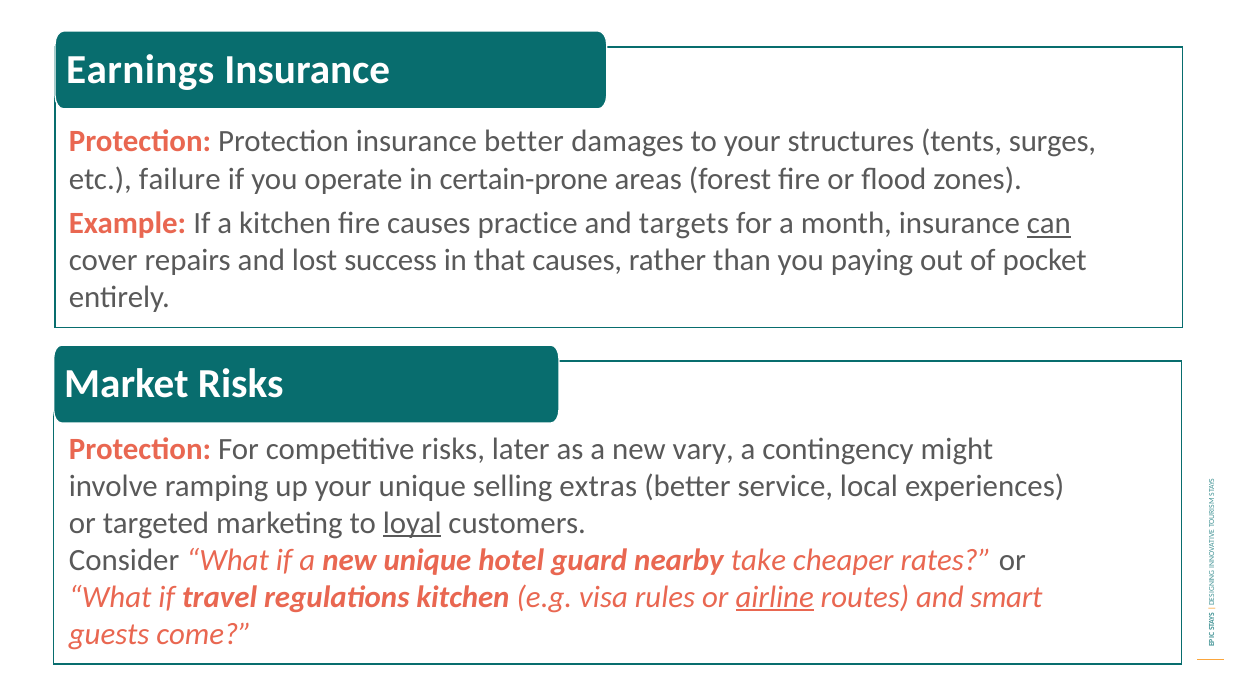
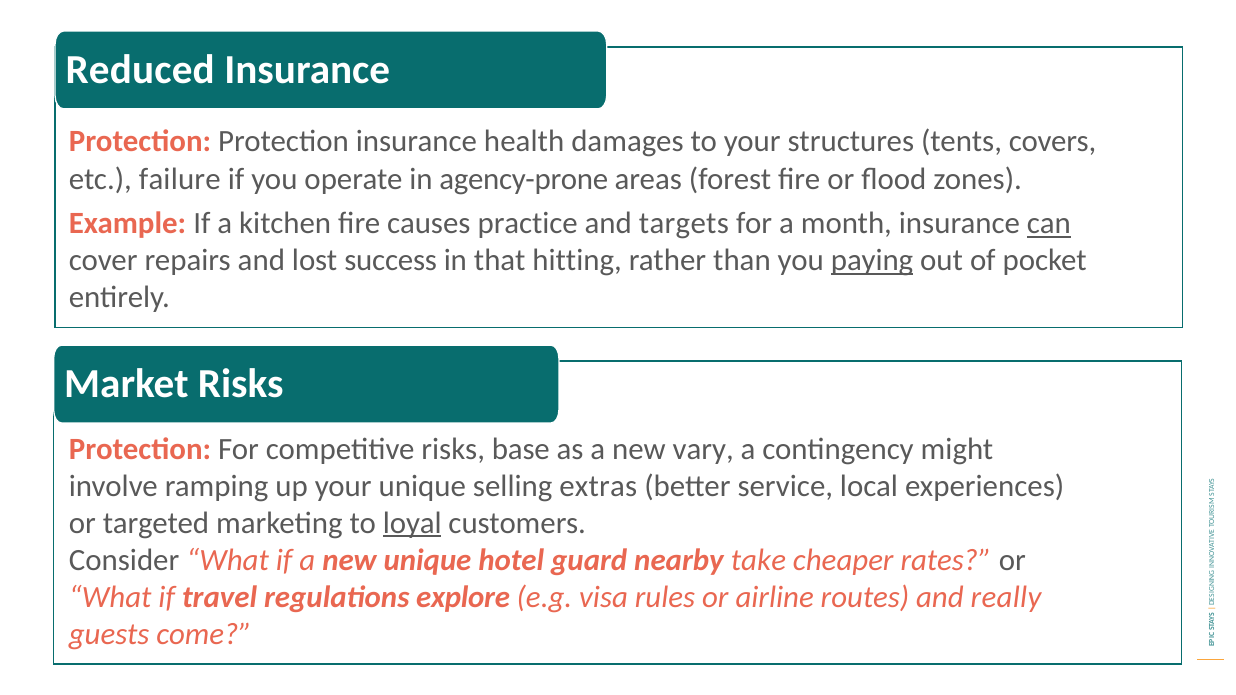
Earnings: Earnings -> Reduced
insurance better: better -> health
surges: surges -> covers
certain-prone: certain-prone -> agency-prone
that causes: causes -> hitting
paying underline: none -> present
later: later -> base
regulations kitchen: kitchen -> explore
airline underline: present -> none
smart: smart -> really
